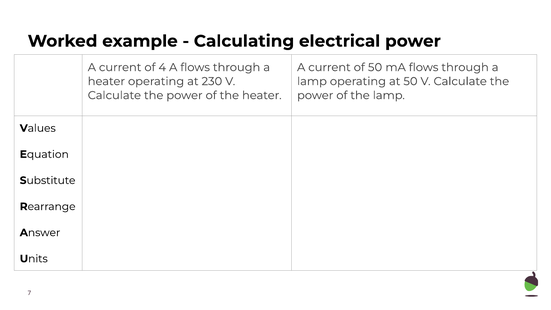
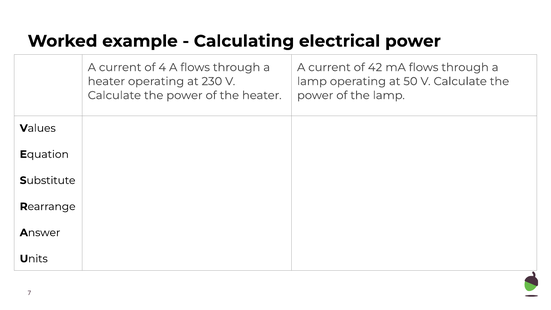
of 50: 50 -> 42
